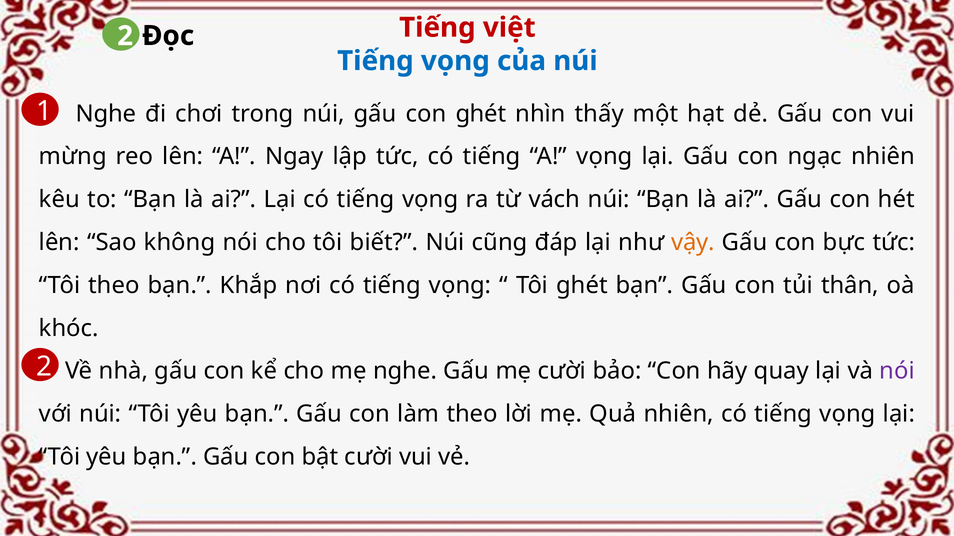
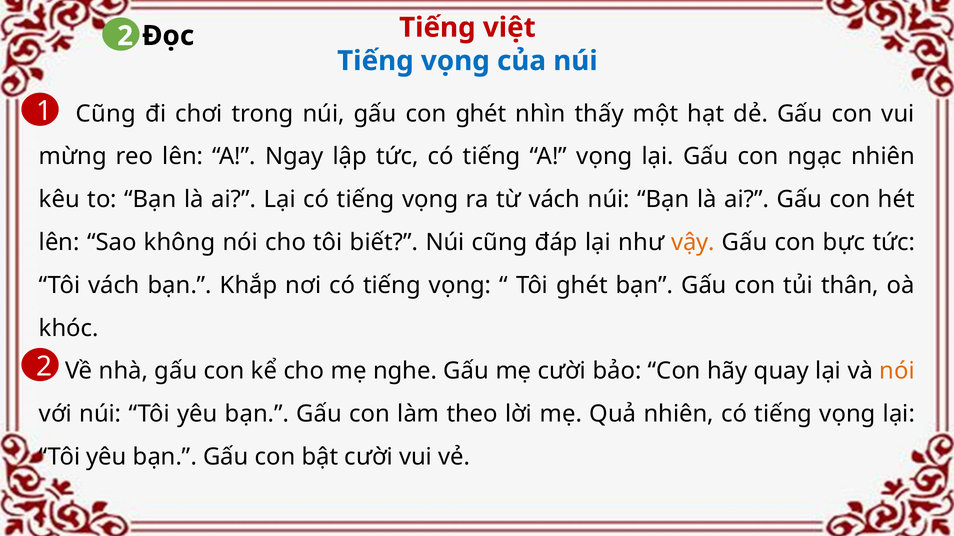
Nghe at (106, 114): Nghe -> Cũng
Tôi theo: theo -> vách
nói at (897, 371) colour: purple -> orange
